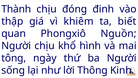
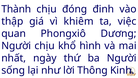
biết: biết -> việc
Nguồn: Nguồn -> Dương
tông: tông -> nhất
